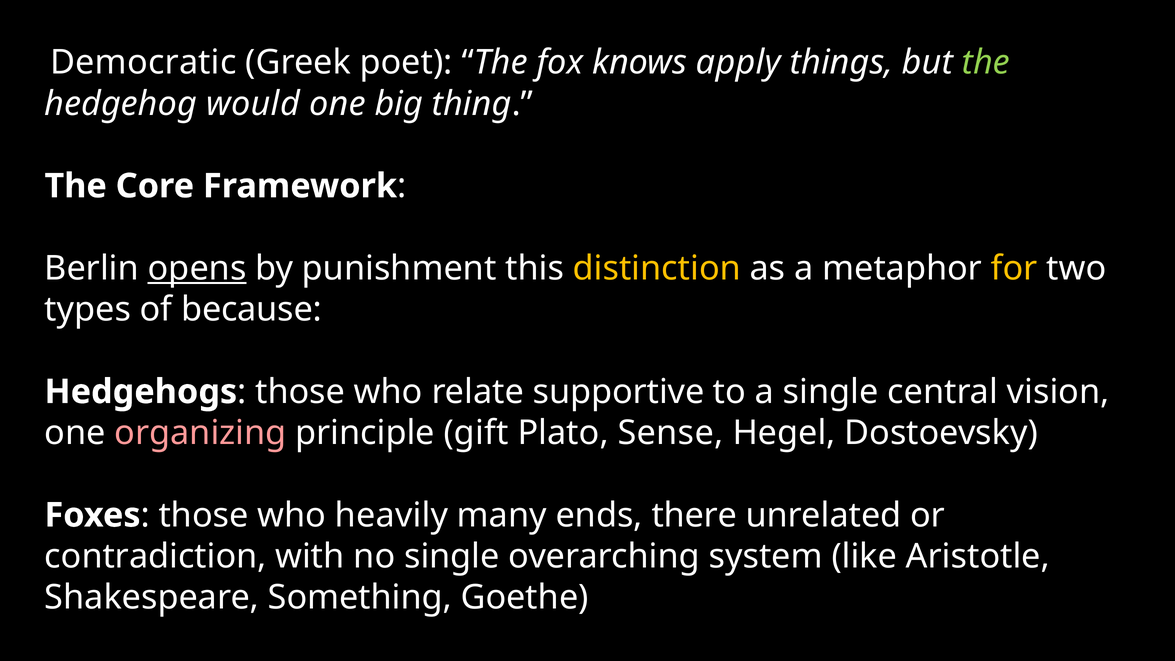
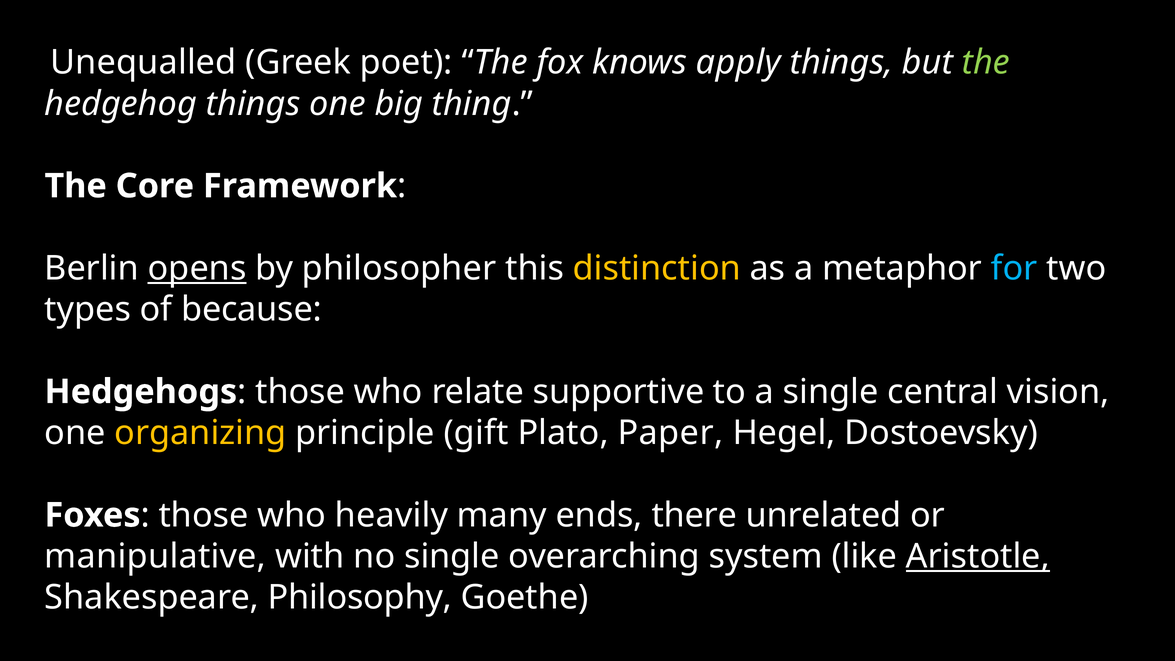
Democratic: Democratic -> Unequalled
hedgehog would: would -> things
punishment: punishment -> philosopher
for colour: yellow -> light blue
organizing colour: pink -> yellow
Sense: Sense -> Paper
contradiction: contradiction -> manipulative
Aristotle underline: none -> present
Something: Something -> Philosophy
